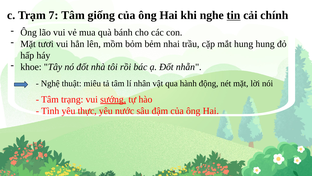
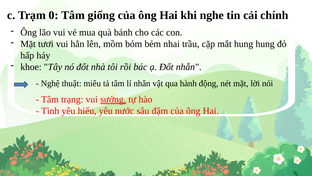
7: 7 -> 0
tin underline: present -> none
thực: thực -> hiểu
